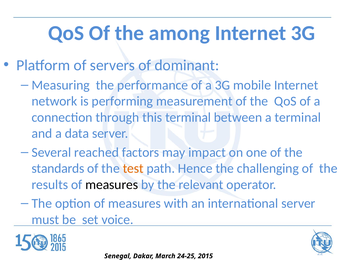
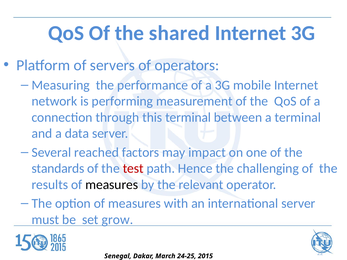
among: among -> shared
dominant: dominant -> operators
test colour: orange -> red
voice: voice -> grow
